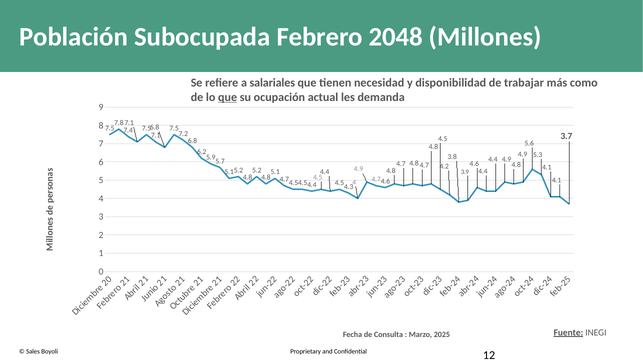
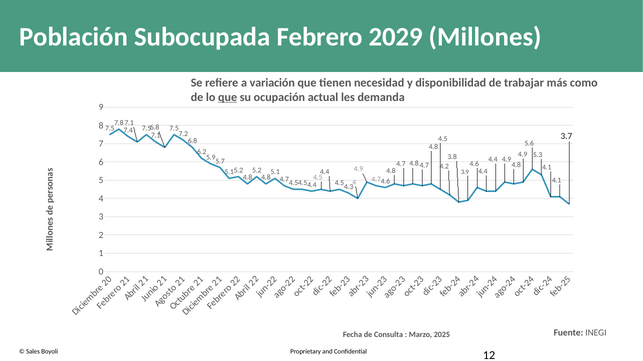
2048: 2048 -> 2029
salariales: salariales -> variación
Fuente underline: present -> none
